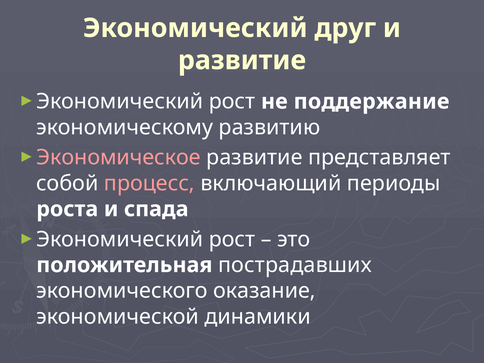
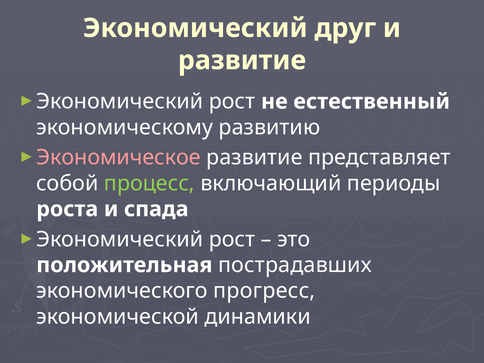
поддержание: поддержание -> естественный
процесс colour: pink -> light green
оказание: оказание -> прогресс
